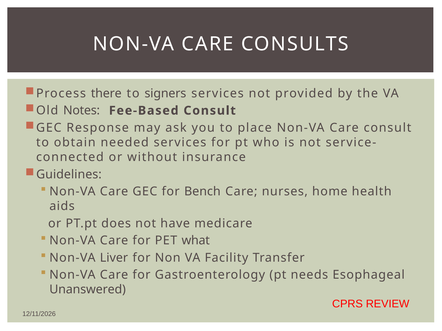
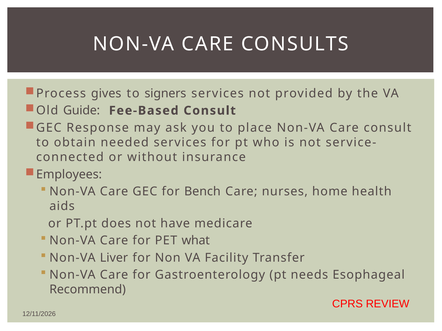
there: there -> gives
Notes: Notes -> Guide
Guidelines: Guidelines -> Employees
Unanswered: Unanswered -> Recommend
